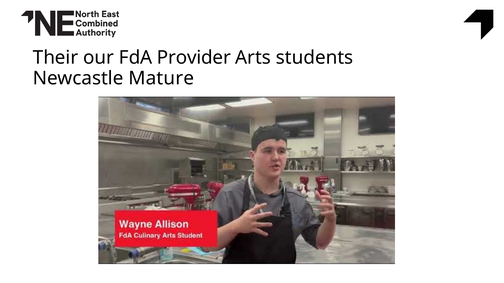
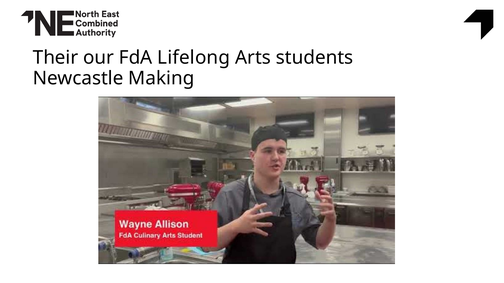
Provider: Provider -> Lifelong
Mature: Mature -> Making
